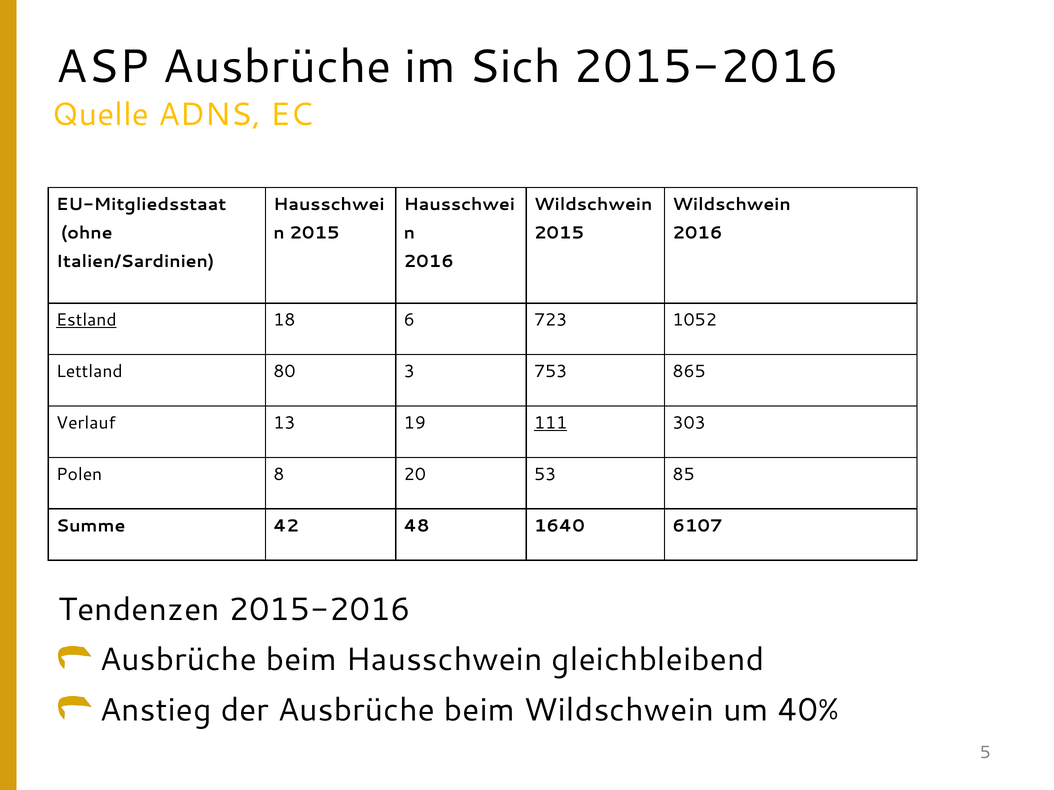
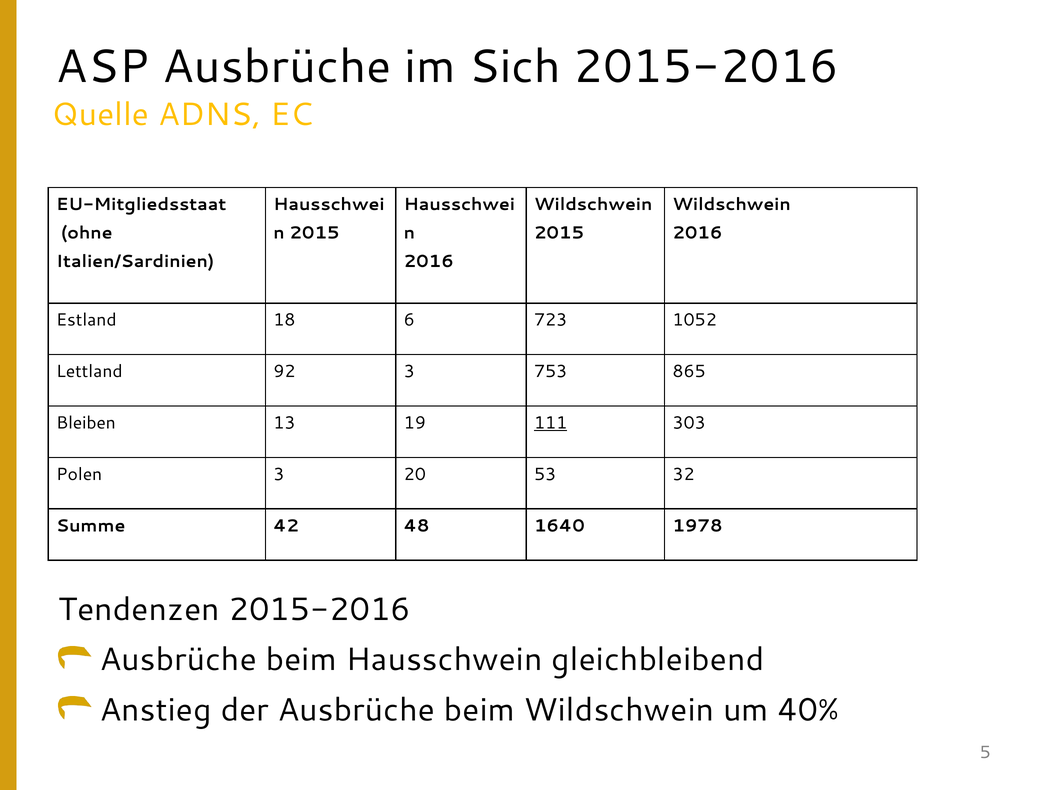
Estland underline: present -> none
80: 80 -> 92
Verlauf: Verlauf -> Bleiben
Polen 8: 8 -> 3
85: 85 -> 32
6107: 6107 -> 1978
